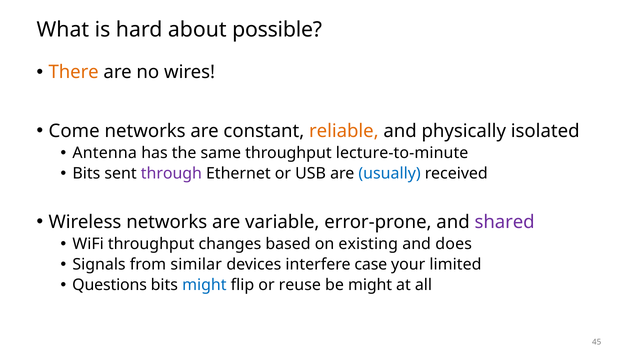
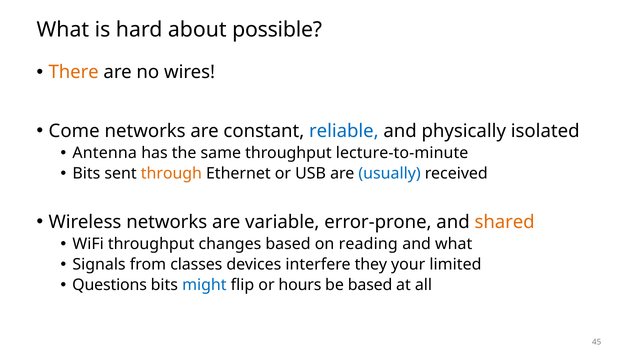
reliable colour: orange -> blue
through colour: purple -> orange
shared colour: purple -> orange
existing: existing -> reading
and does: does -> what
similar: similar -> classes
case: case -> they
reuse: reuse -> hours
be might: might -> based
